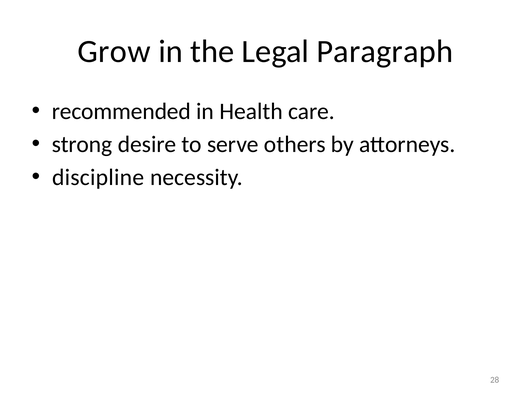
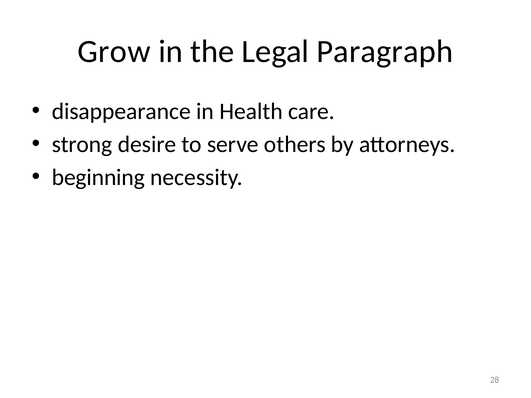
recommended: recommended -> disappearance
discipline: discipline -> beginning
